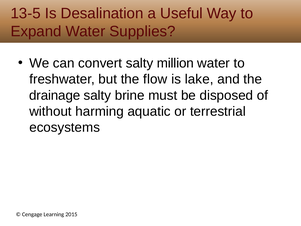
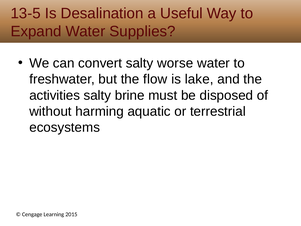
million: million -> worse
drainage: drainage -> activities
